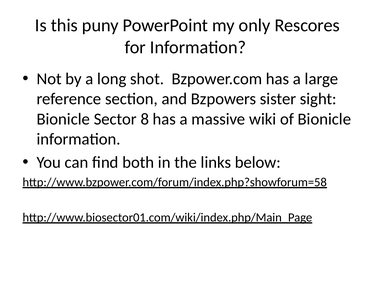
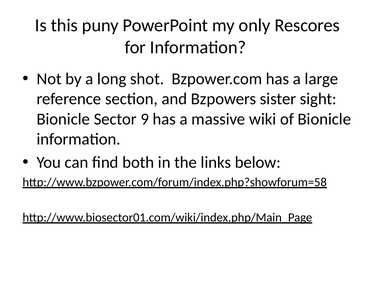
8: 8 -> 9
